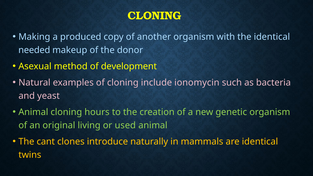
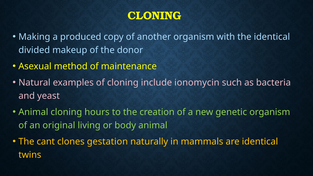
needed: needed -> divided
development: development -> maintenance
used: used -> body
introduce: introduce -> gestation
